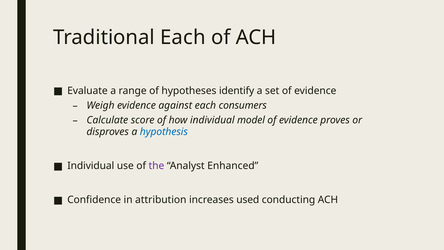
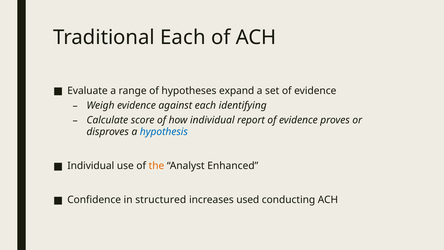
identify: identify -> expand
consumers: consumers -> identifying
model: model -> report
the colour: purple -> orange
attribution: attribution -> structured
